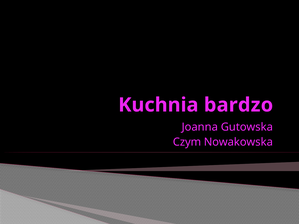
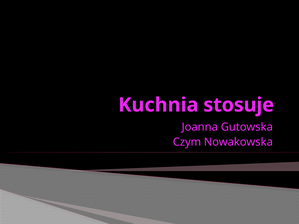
bardzo: bardzo -> stosuje
